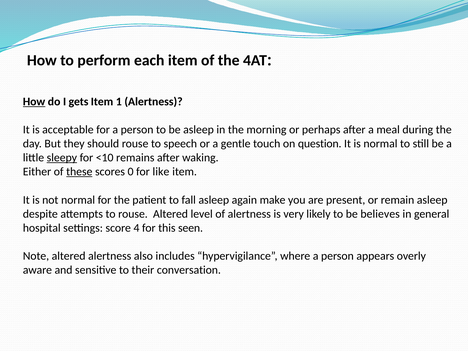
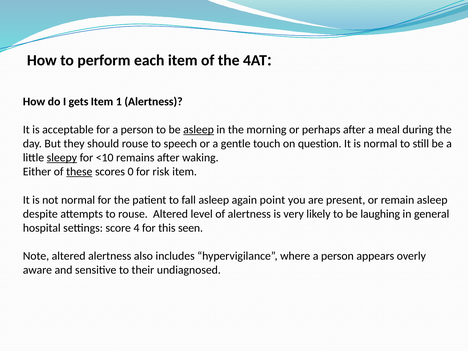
How at (34, 102) underline: present -> none
asleep at (199, 130) underline: none -> present
like: like -> risk
make: make -> point
believes: believes -> laughing
conversation: conversation -> undiagnosed
